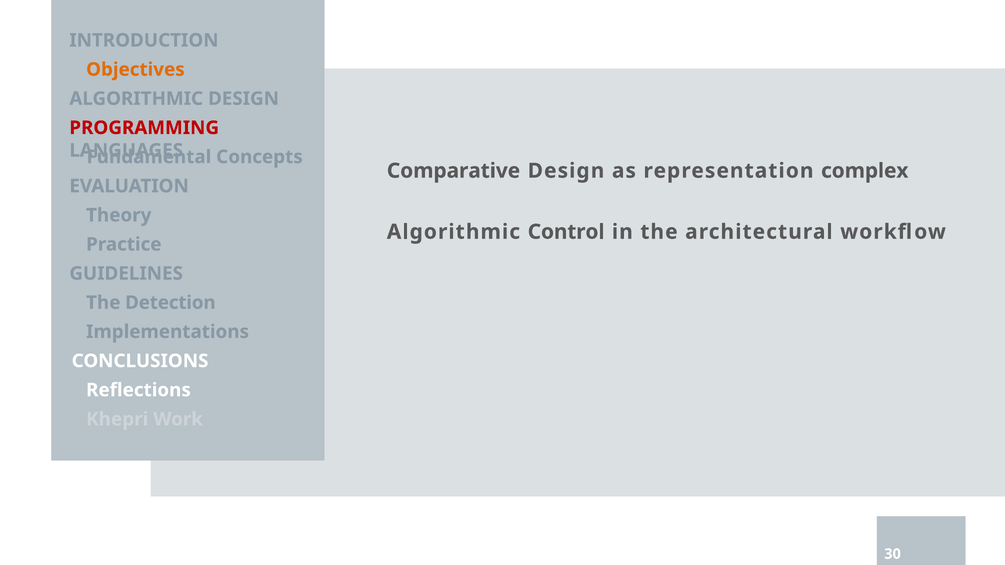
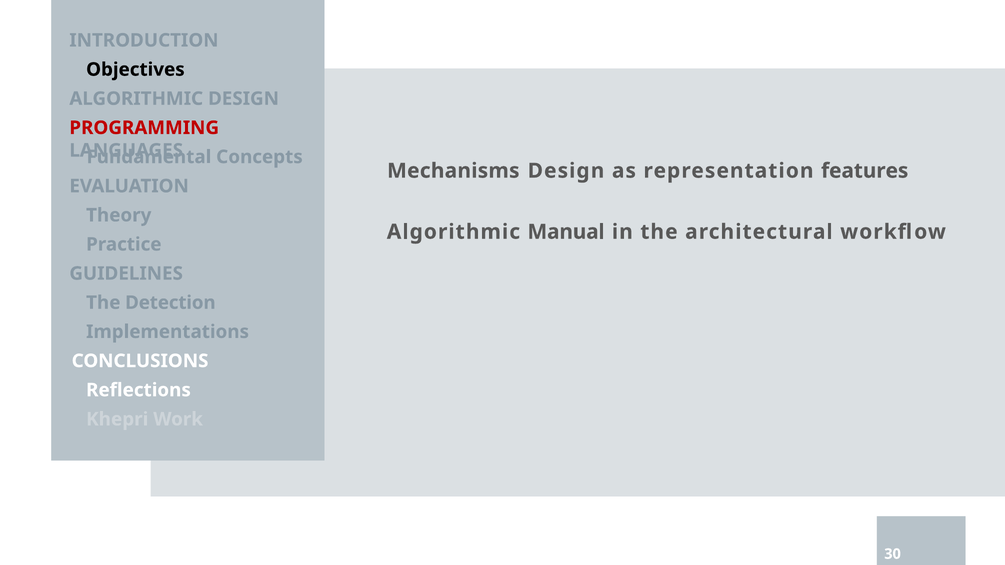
Objectives colour: orange -> black
Comparative: Comparative -> Mechanisms
complex: complex -> features
Control: Control -> Manual
